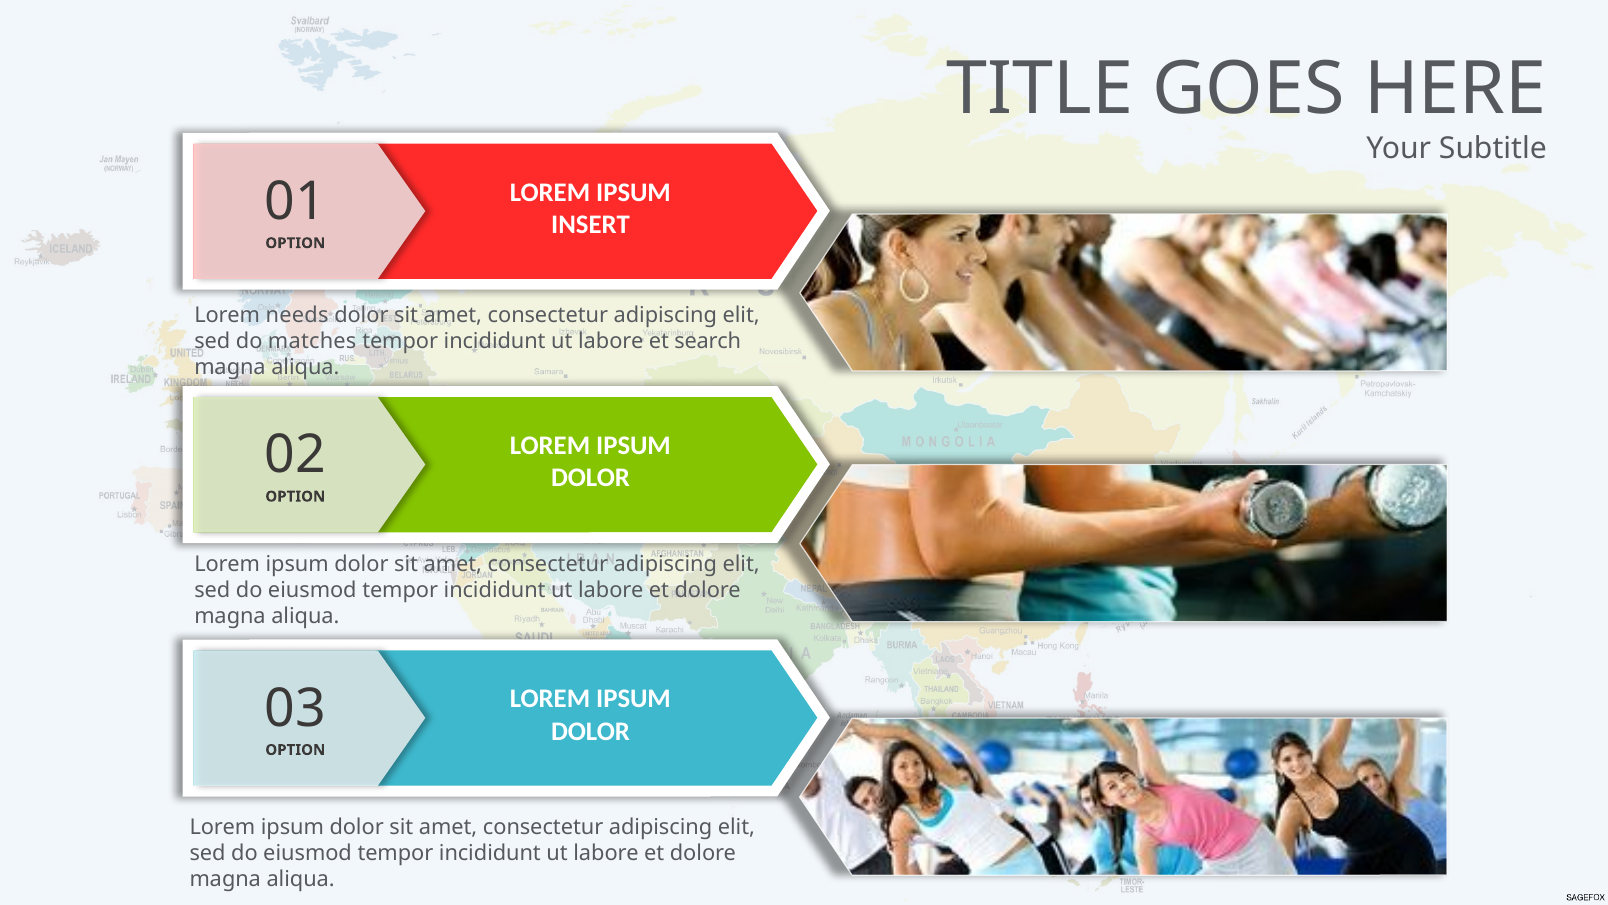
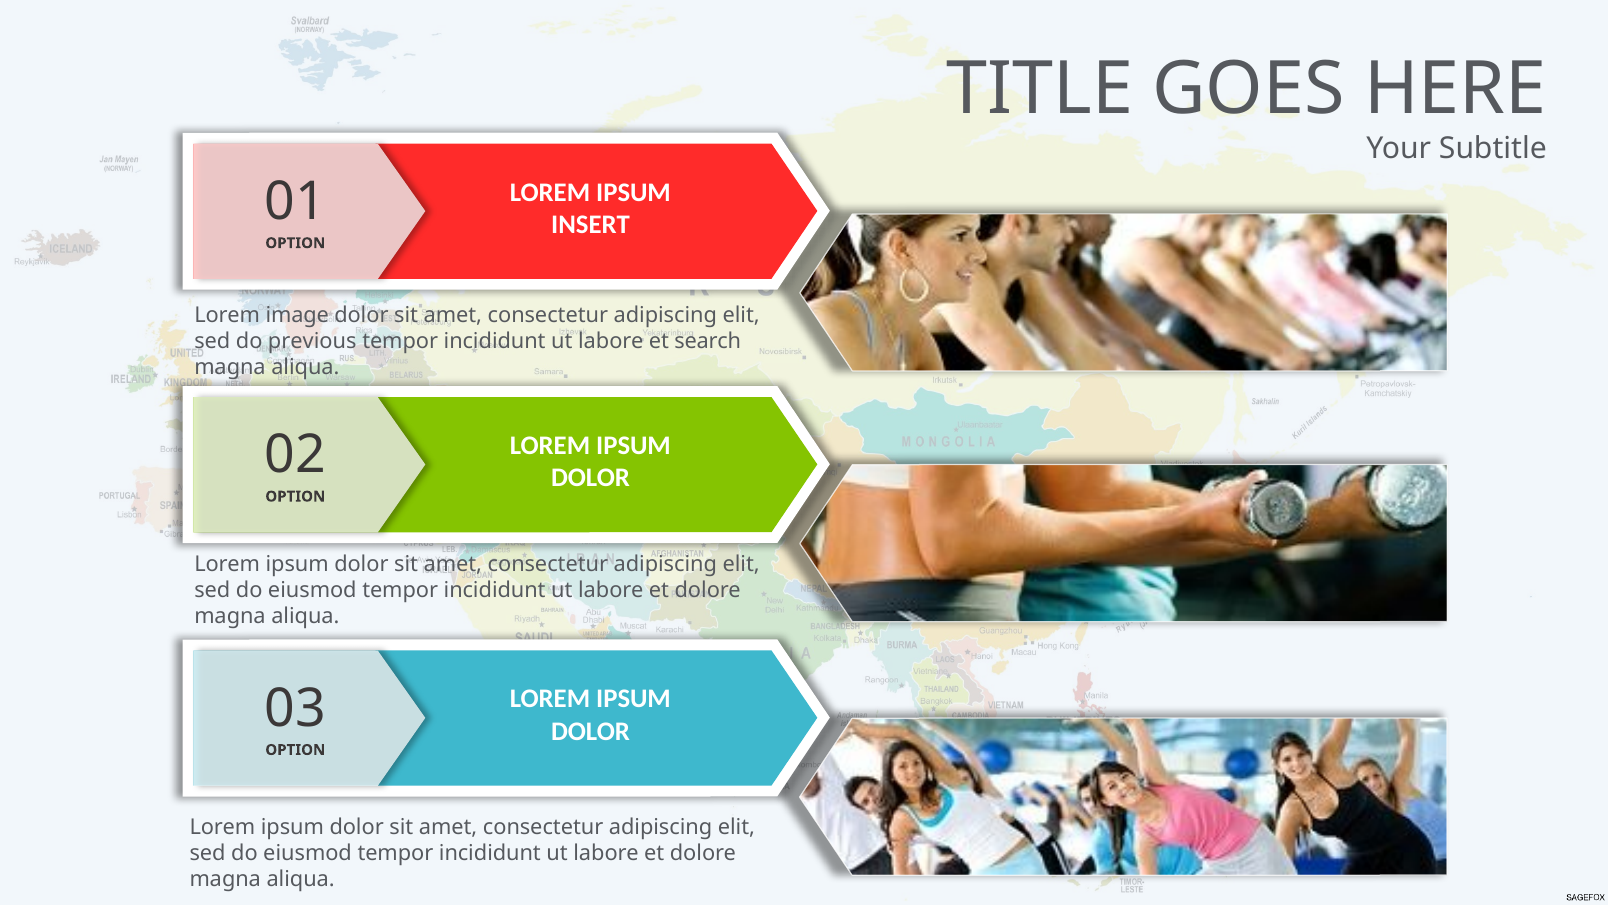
needs: needs -> image
matches: matches -> previous
